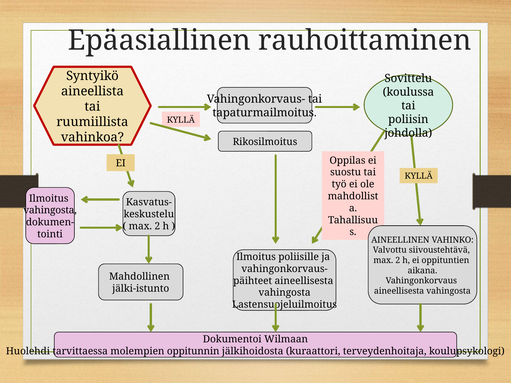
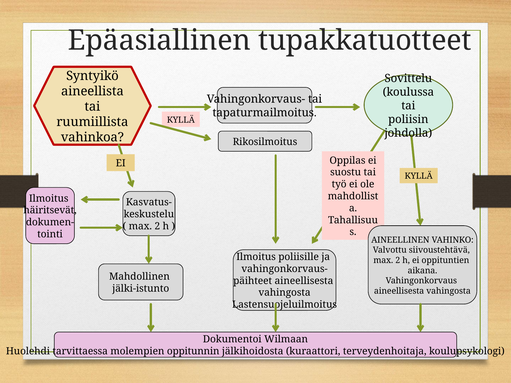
rauhoittaminen: rauhoittaminen -> tupakkatuotteet
vahingosta at (50, 210): vahingosta -> häiritsevät
